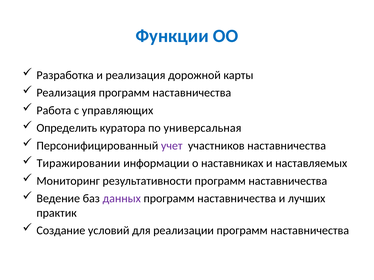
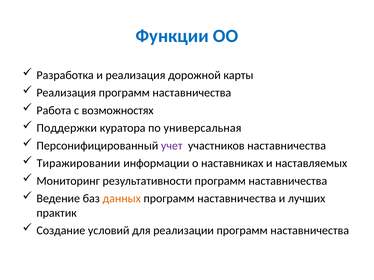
управляющих: управляющих -> возможностях
Определить: Определить -> Поддержки
данных colour: purple -> orange
